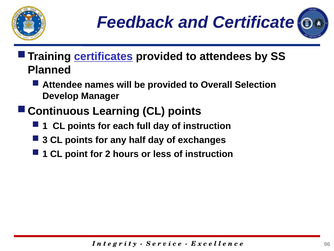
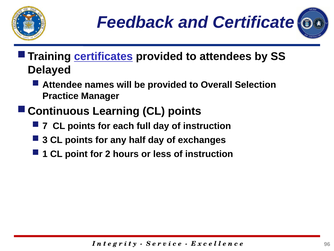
Planned: Planned -> Delayed
Develop: Develop -> Practice
1 at (45, 126): 1 -> 7
